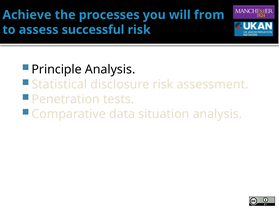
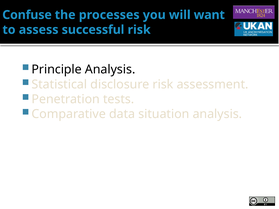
Achieve: Achieve -> Confuse
from: from -> want
